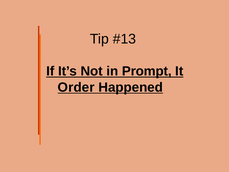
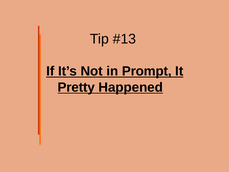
Order: Order -> Pretty
